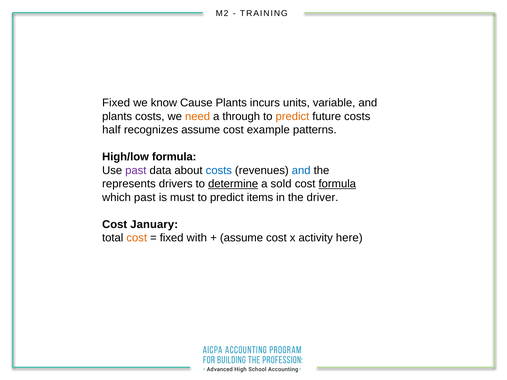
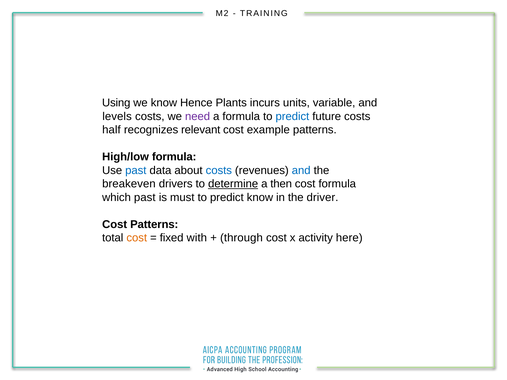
Fixed at (116, 103): Fixed -> Using
Cause: Cause -> Hence
plants at (117, 116): plants -> levels
need colour: orange -> purple
a through: through -> formula
predict at (292, 116) colour: orange -> blue
recognizes assume: assume -> relevant
past at (136, 171) colour: purple -> blue
represents: represents -> breakeven
sold: sold -> then
formula at (337, 184) underline: present -> none
predict items: items -> know
Cost January: January -> Patterns
assume at (242, 238): assume -> through
